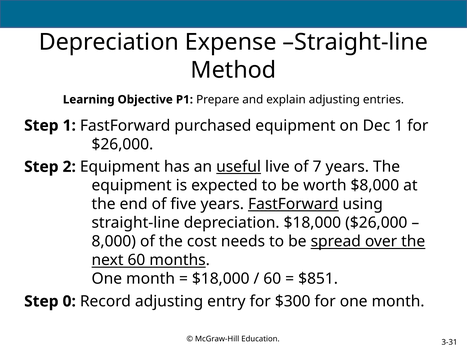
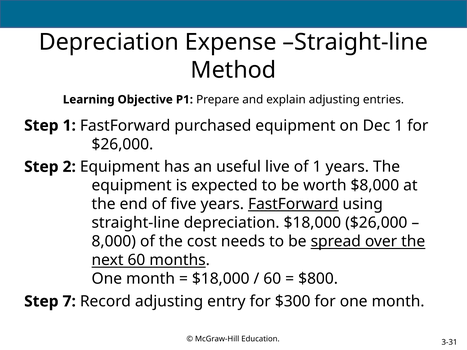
useful underline: present -> none
of 7: 7 -> 1
$851: $851 -> $800
0: 0 -> 7
